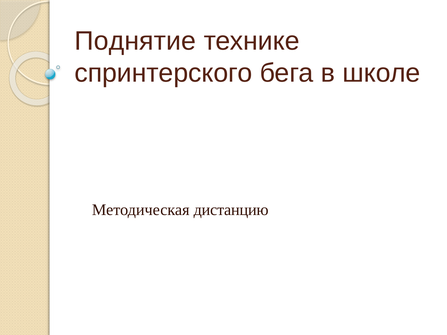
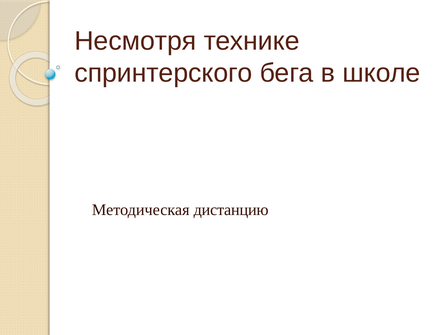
Поднятие: Поднятие -> Несмотря
